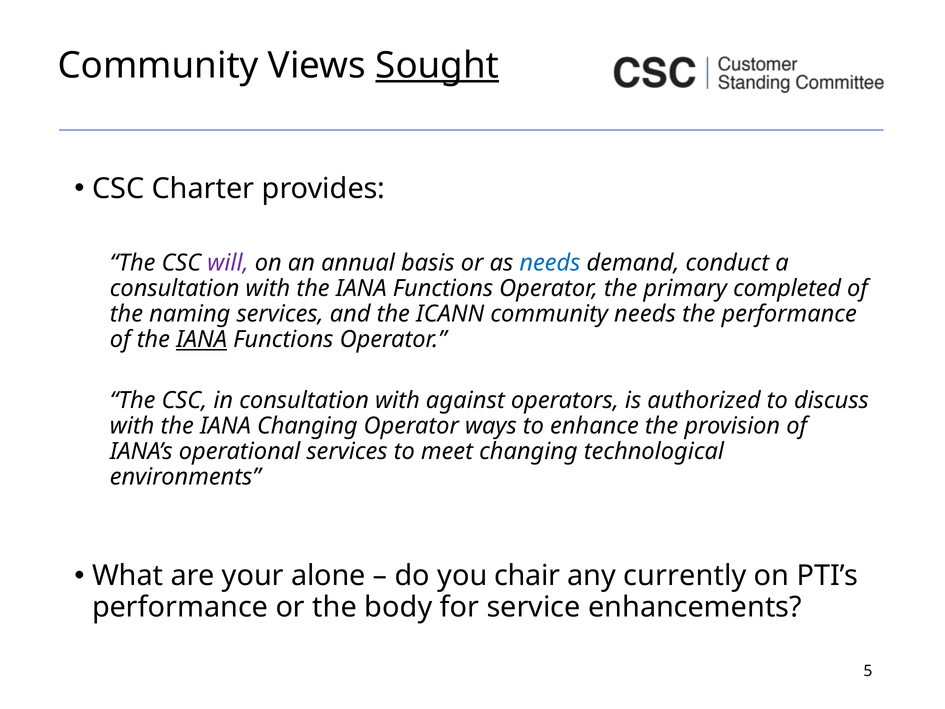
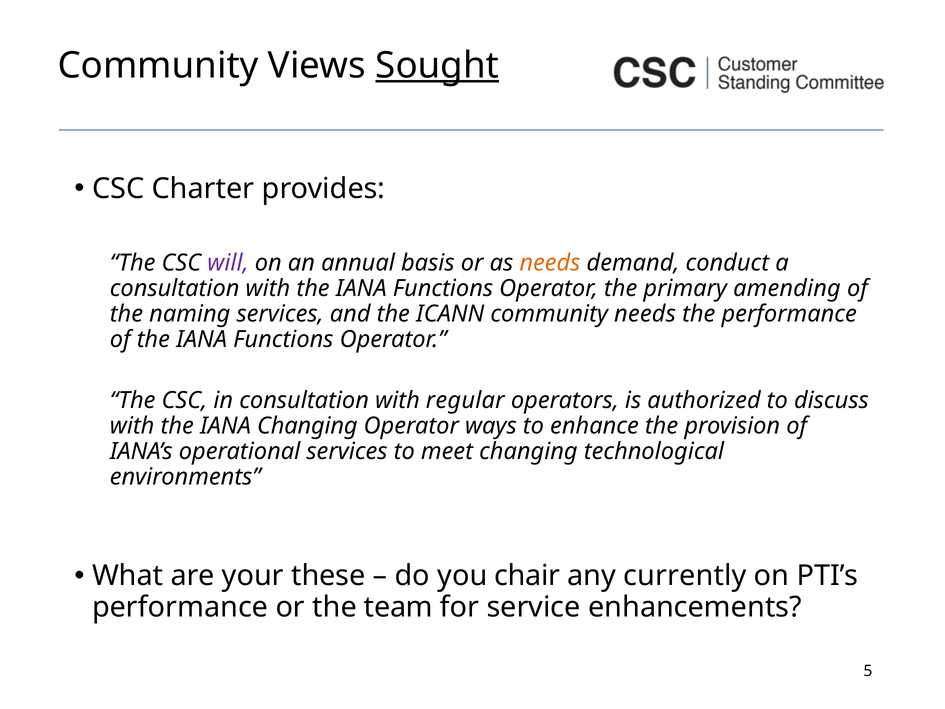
needs at (550, 263) colour: blue -> orange
completed: completed -> amending
IANA at (202, 339) underline: present -> none
against: against -> regular
alone: alone -> these
body: body -> team
